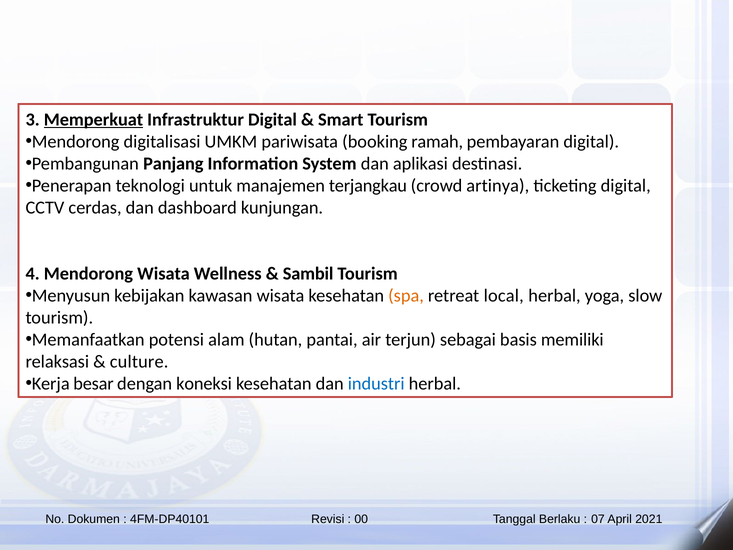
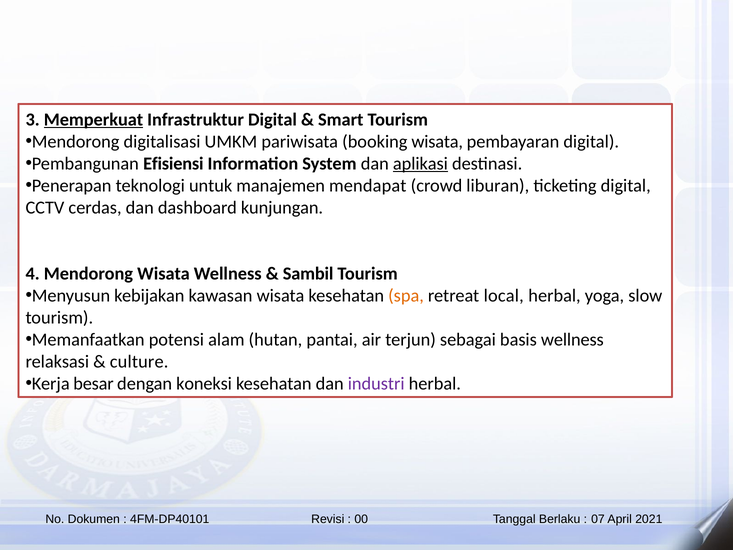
booking ramah: ramah -> wisata
Panjang: Panjang -> Efisiensi
aplikasi underline: none -> present
terjangkau: terjangkau -> mendapat
artinya: artinya -> liburan
basis memiliki: memiliki -> wellness
industri colour: blue -> purple
